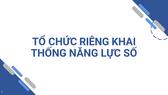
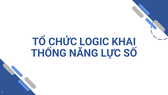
RIÊNG: RIÊNG -> LOGIC
